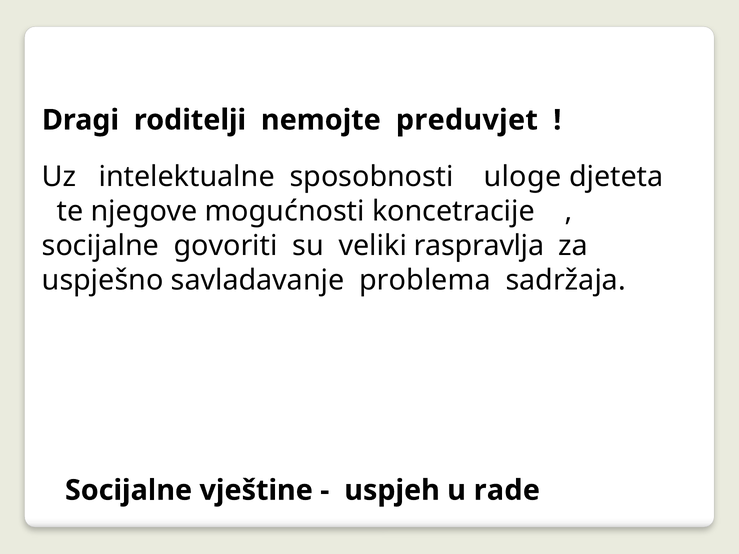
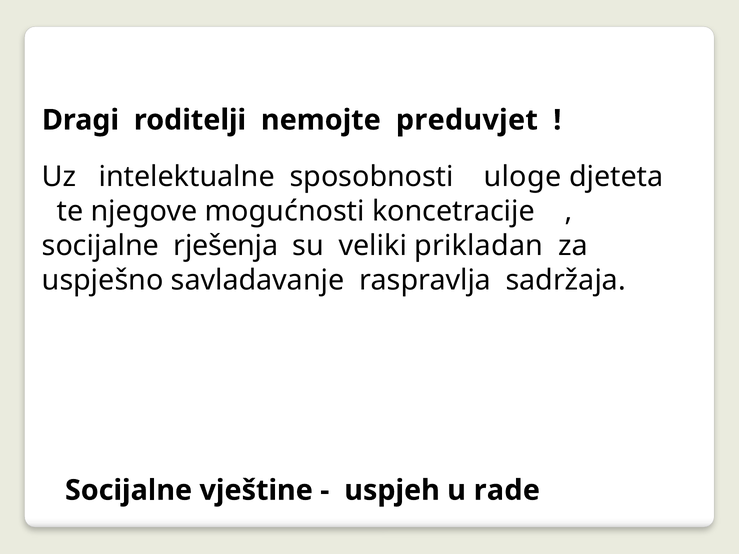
govoriti: govoriti -> rješenja
raspravlja: raspravlja -> prikladan
problema: problema -> raspravlja
